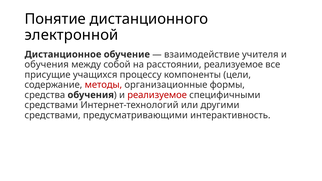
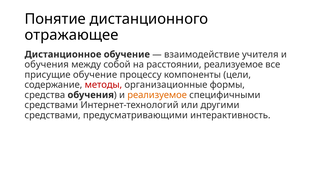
электронной: электронной -> отражающее
присущие учащихся: учащихся -> обучение
реализуемое at (157, 95) colour: red -> orange
